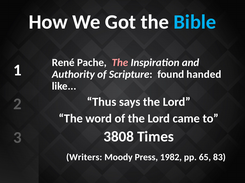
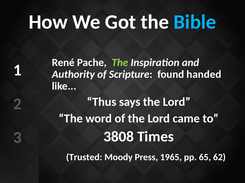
The at (120, 63) colour: pink -> light green
Writers: Writers -> Trusted
1982: 1982 -> 1965
83: 83 -> 62
